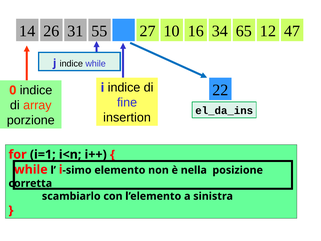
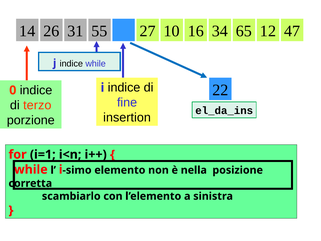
array: array -> terzo
